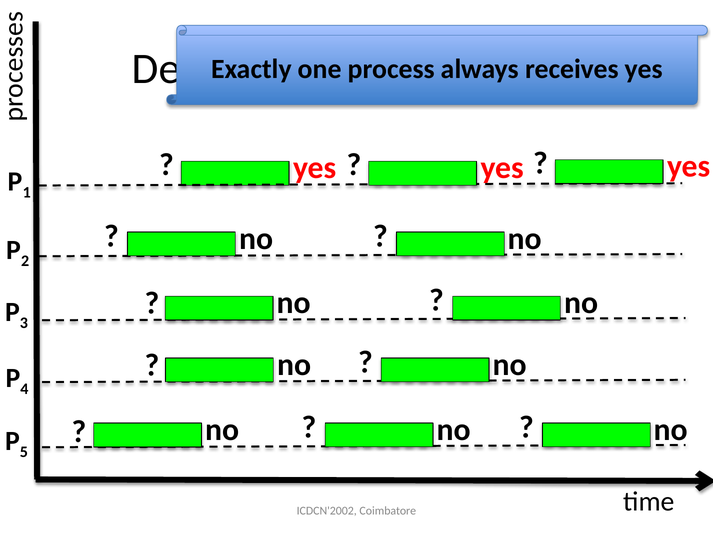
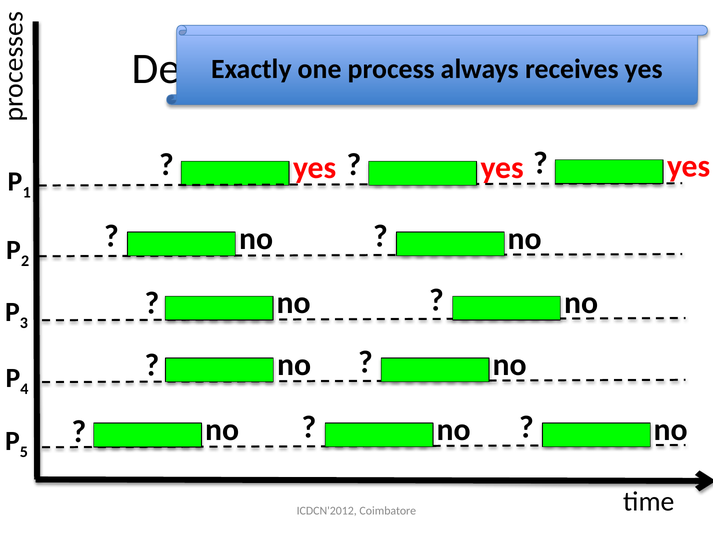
ICDCN'2002: ICDCN'2002 -> ICDCN'2012
